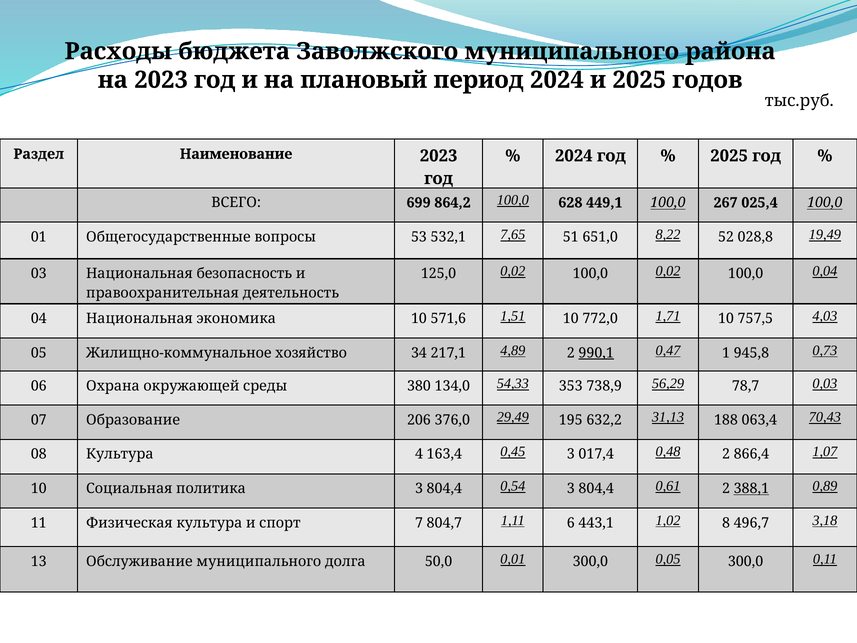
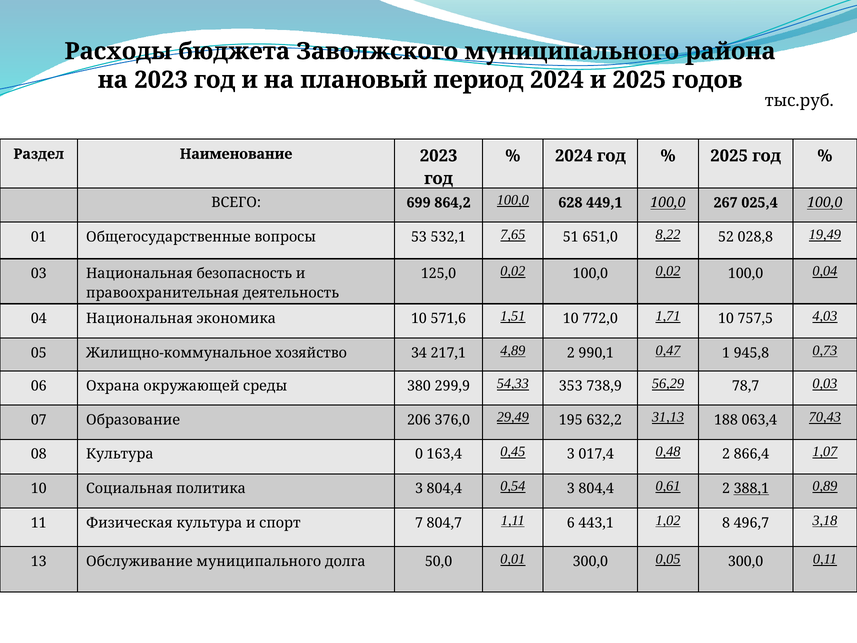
990,1 underline: present -> none
134,0: 134,0 -> 299,9
4: 4 -> 0
